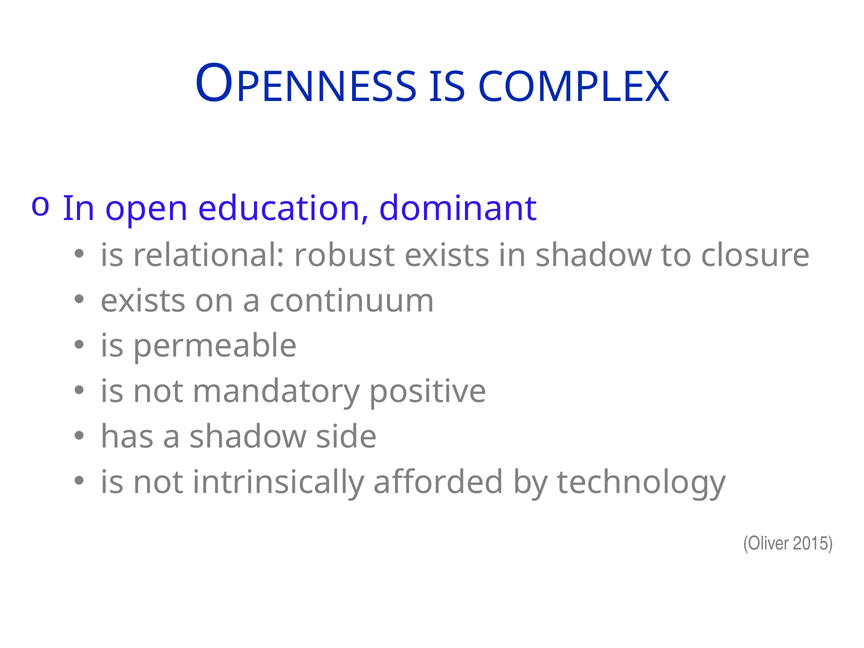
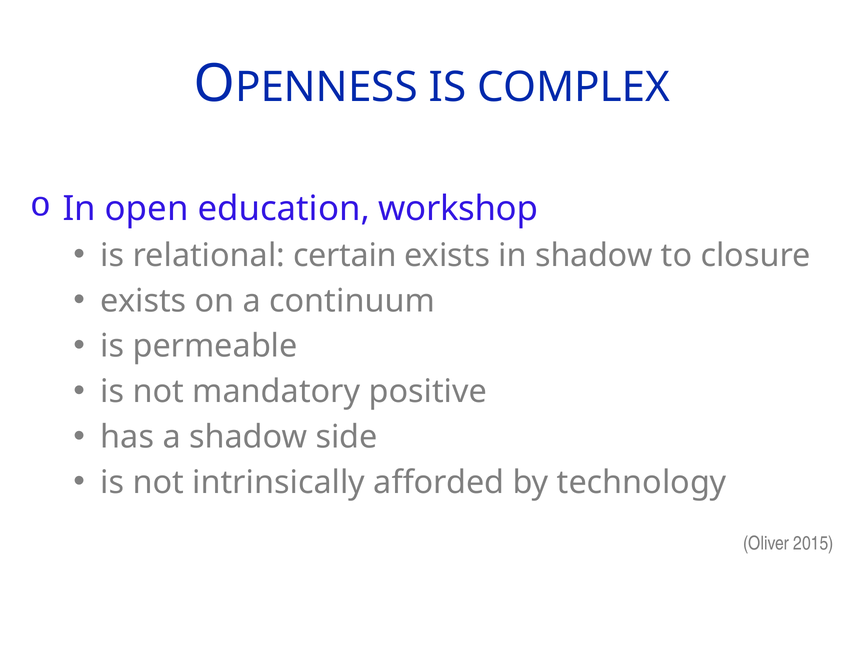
dominant: dominant -> workshop
robust: robust -> certain
